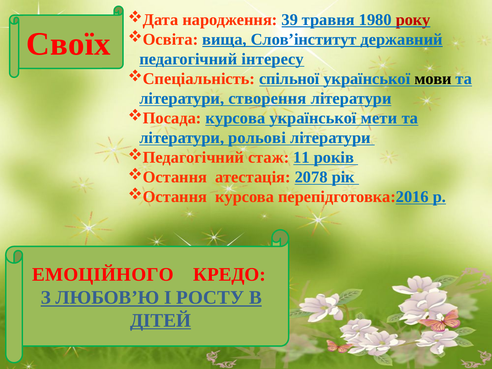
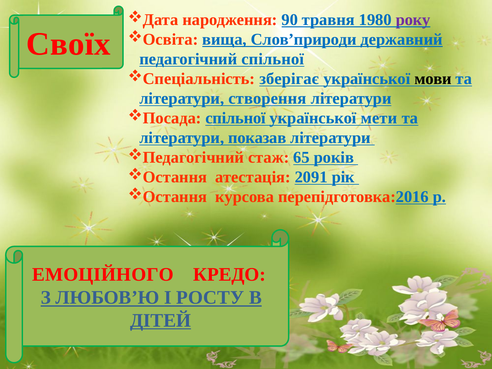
39: 39 -> 90
року colour: red -> purple
Слов’інститут: Слов’інститут -> Слов’природи
педагогічний інтересу: інтересу -> спільної
спільної: спільної -> зберігає
курсова at (235, 118): курсова -> спільної
рольові: рольові -> показав
11: 11 -> 65
2078: 2078 -> 2091
